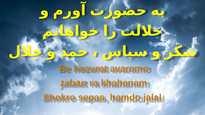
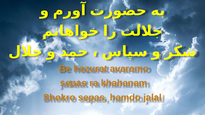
zaban at (73, 83): zaban -> sepas
